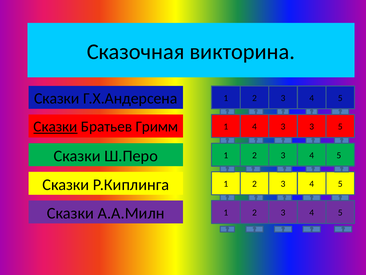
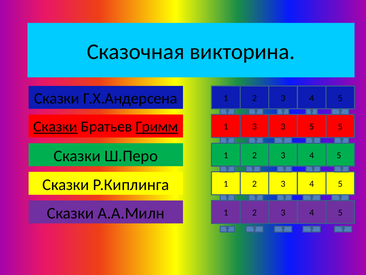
Гримм underline: none -> present
1 4: 4 -> 3
3 3: 3 -> 5
